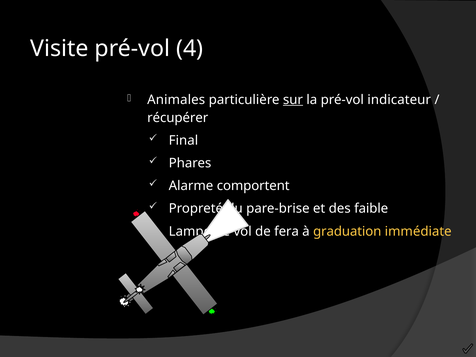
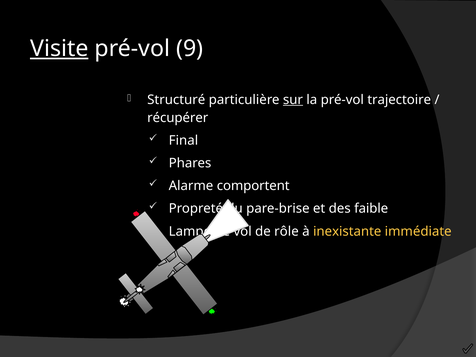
Visite underline: none -> present
4: 4 -> 9
Animales: Animales -> Structuré
indicateur: indicateur -> trajectoire
fera: fera -> rôle
graduation: graduation -> inexistante
